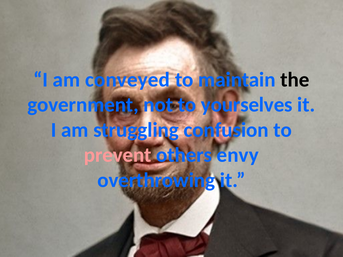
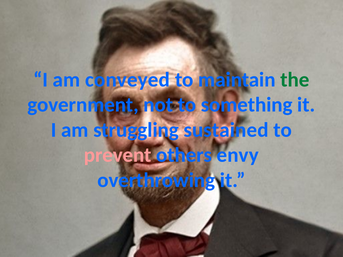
the colour: black -> green
yourselves: yourselves -> something
confusion: confusion -> sustained
